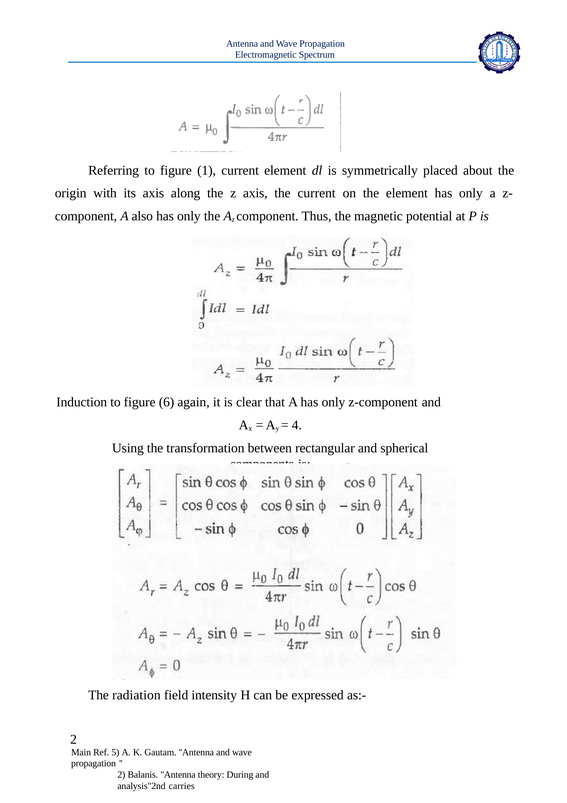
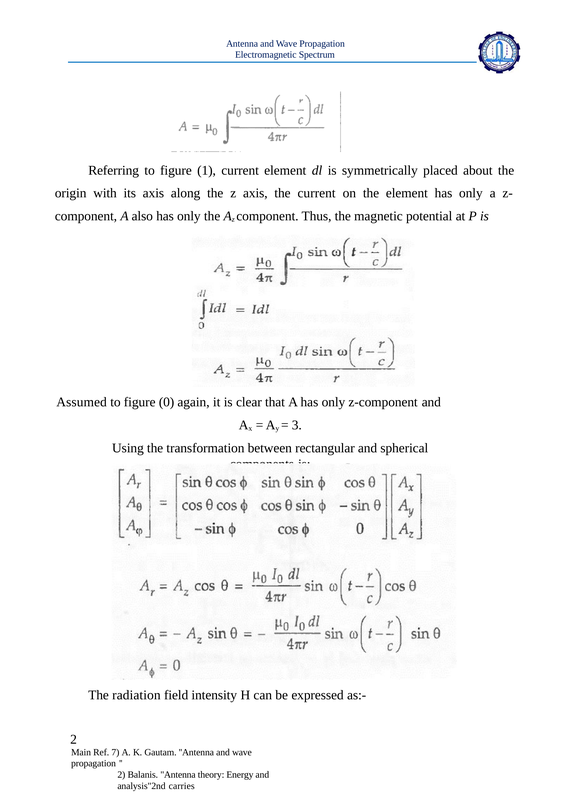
Induction: Induction -> Assumed
6: 6 -> 0
4: 4 -> 3
5: 5 -> 7
During: During -> Energy
